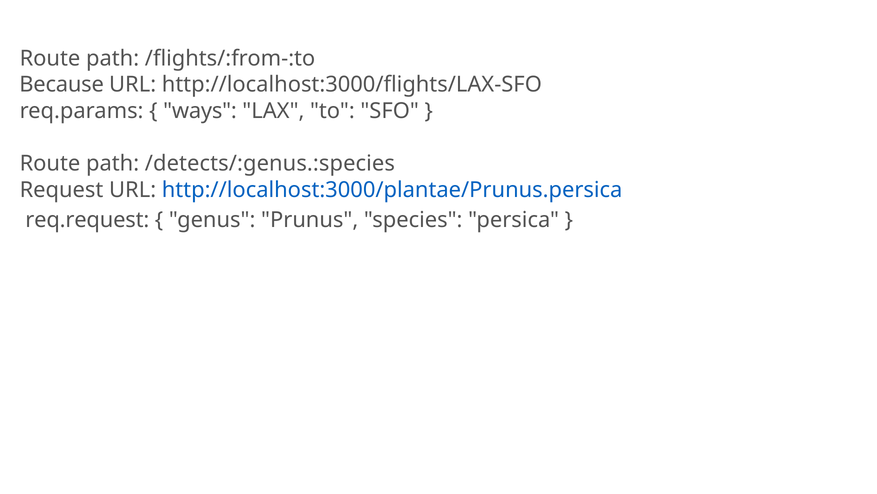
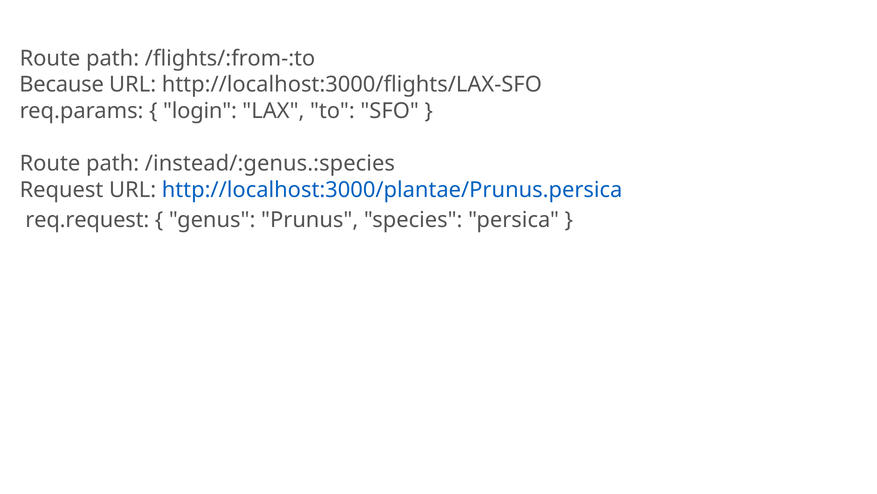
ways: ways -> login
/detects/:genus.:species: /detects/:genus.:species -> /instead/:genus.:species
